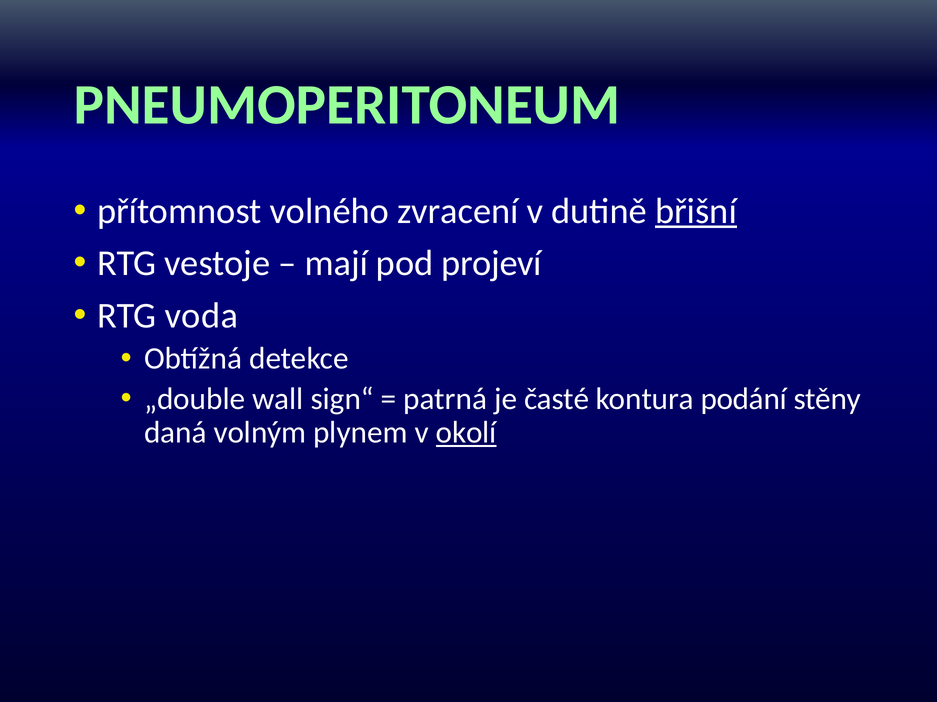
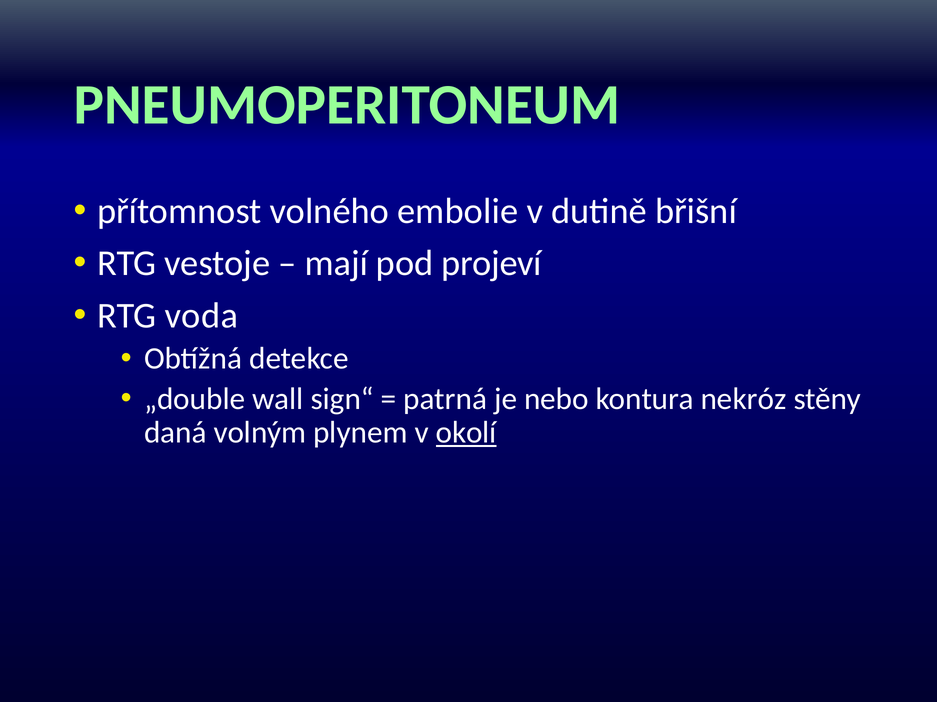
zvracení: zvracení -> embolie
břišní underline: present -> none
časté: časté -> nebo
podání: podání -> nekróz
